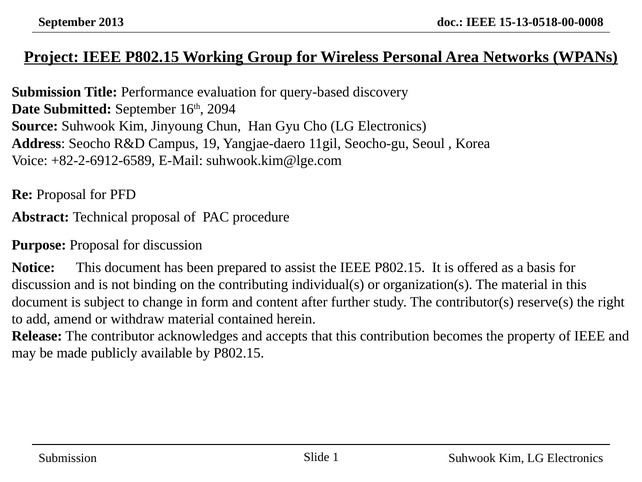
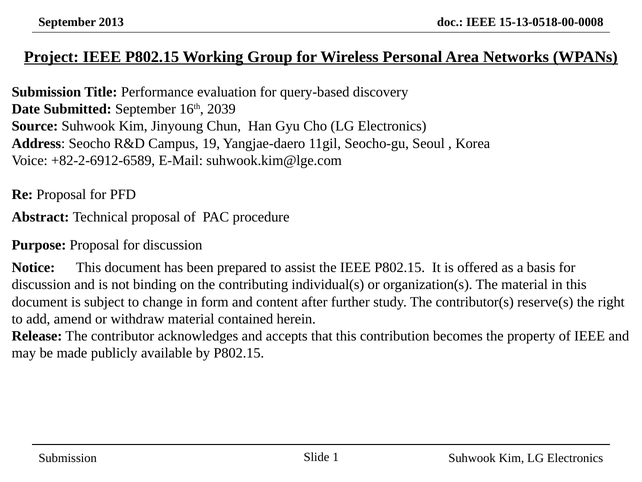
2094: 2094 -> 2039
